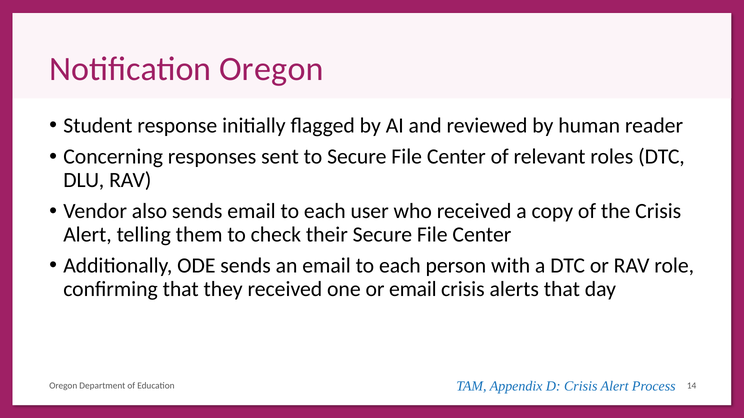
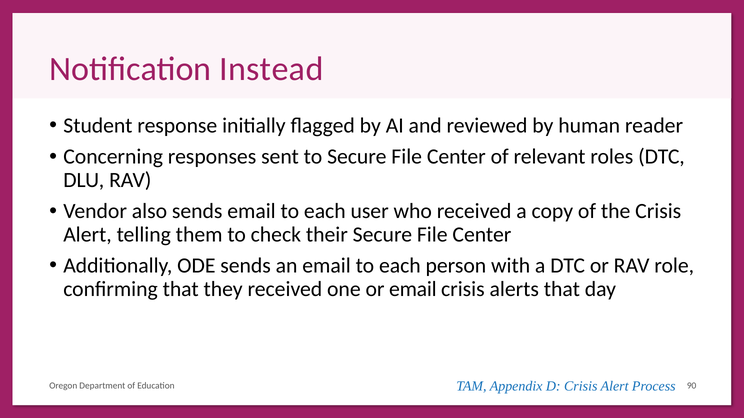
Notification Oregon: Oregon -> Instead
14: 14 -> 90
